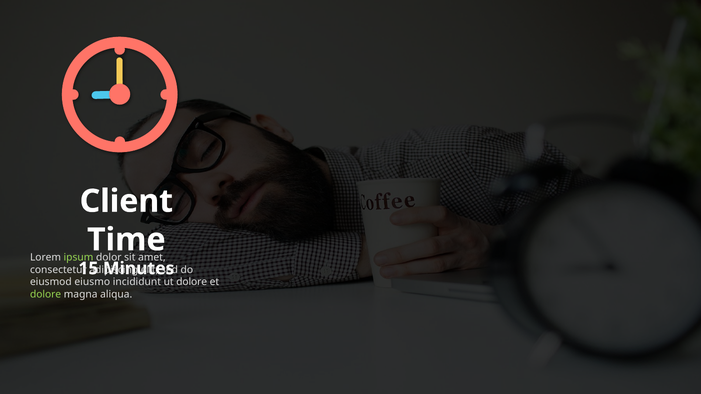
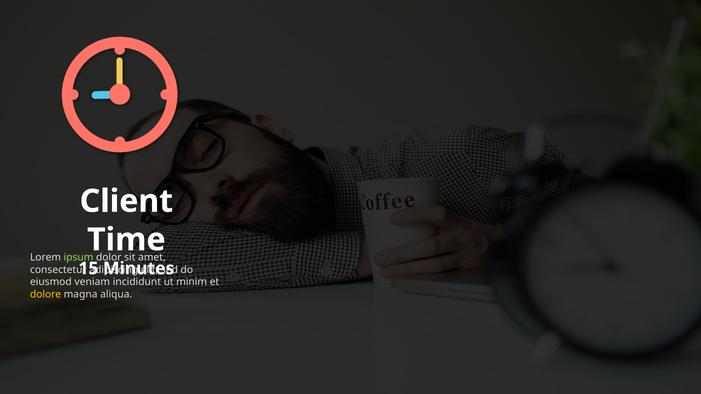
eiusmo: eiusmo -> veniam
dolore at (192, 282): dolore -> minim
dolore at (46, 295) colour: light green -> yellow
